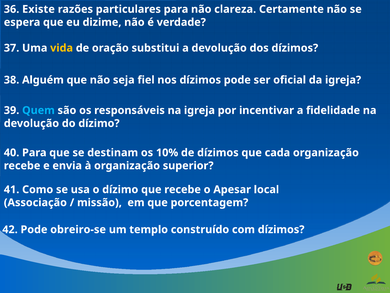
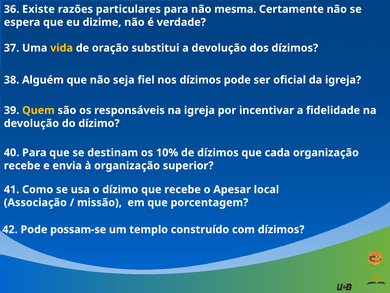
clareza: clareza -> mesma
Quem colour: light blue -> yellow
obreiro-se: obreiro-se -> possam-se
